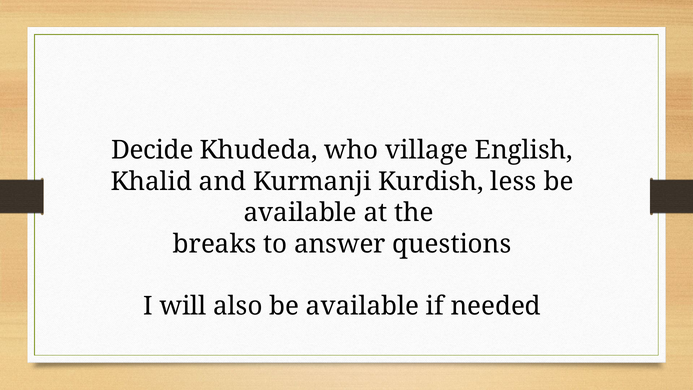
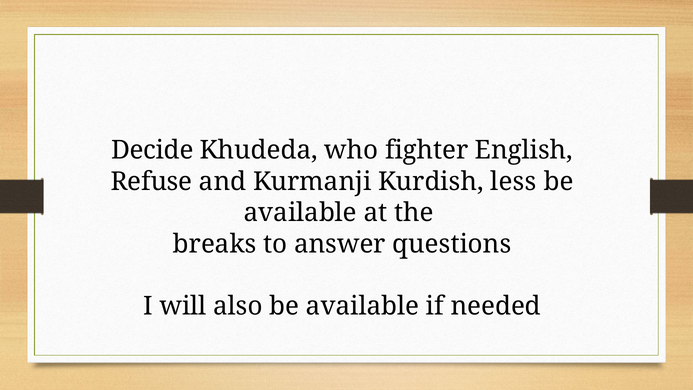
village: village -> fighter
Khalid: Khalid -> Refuse
